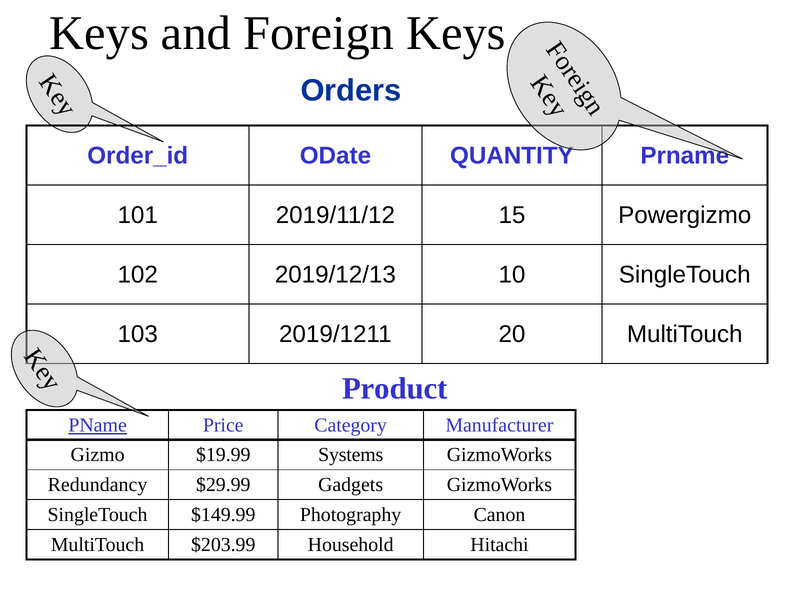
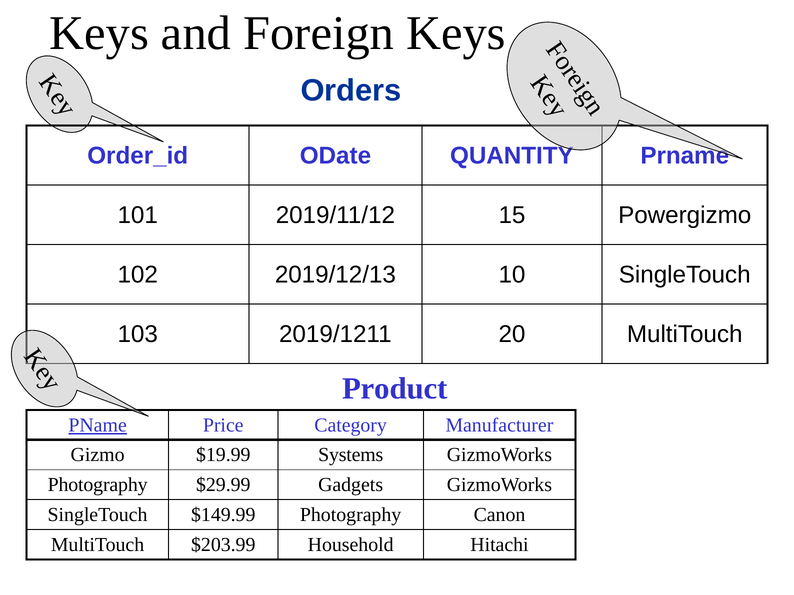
Redundancy at (98, 485): Redundancy -> Photography
